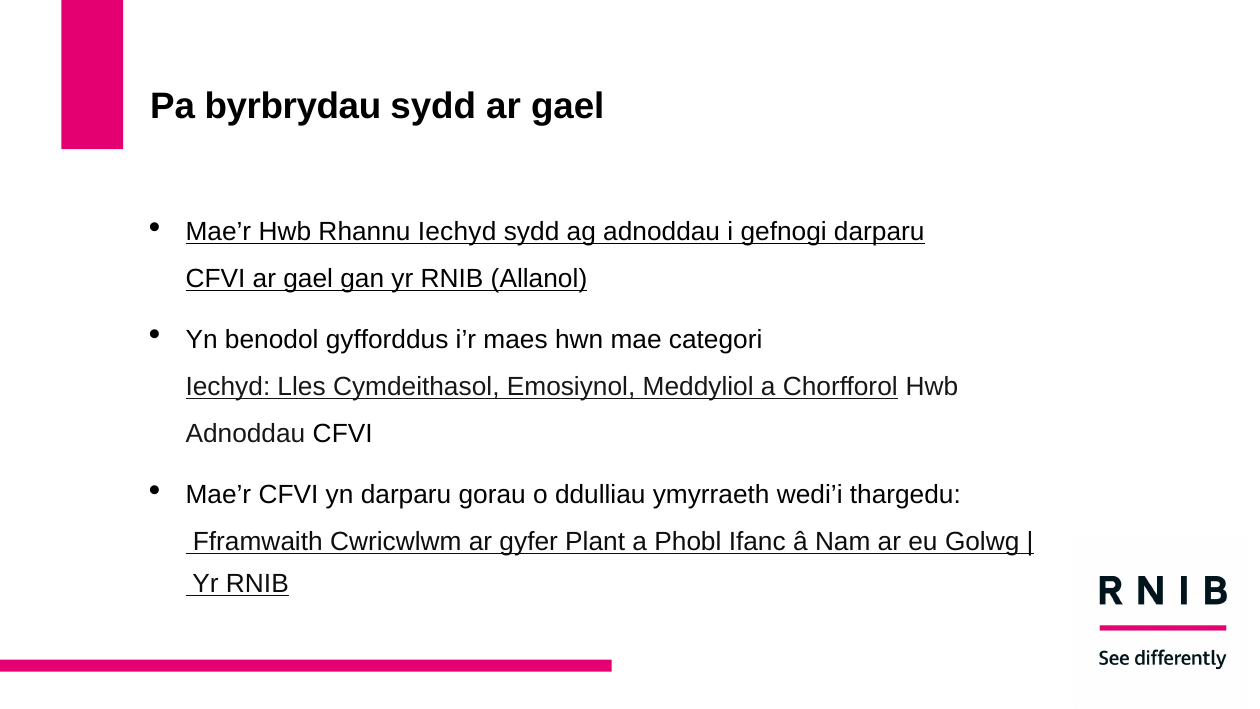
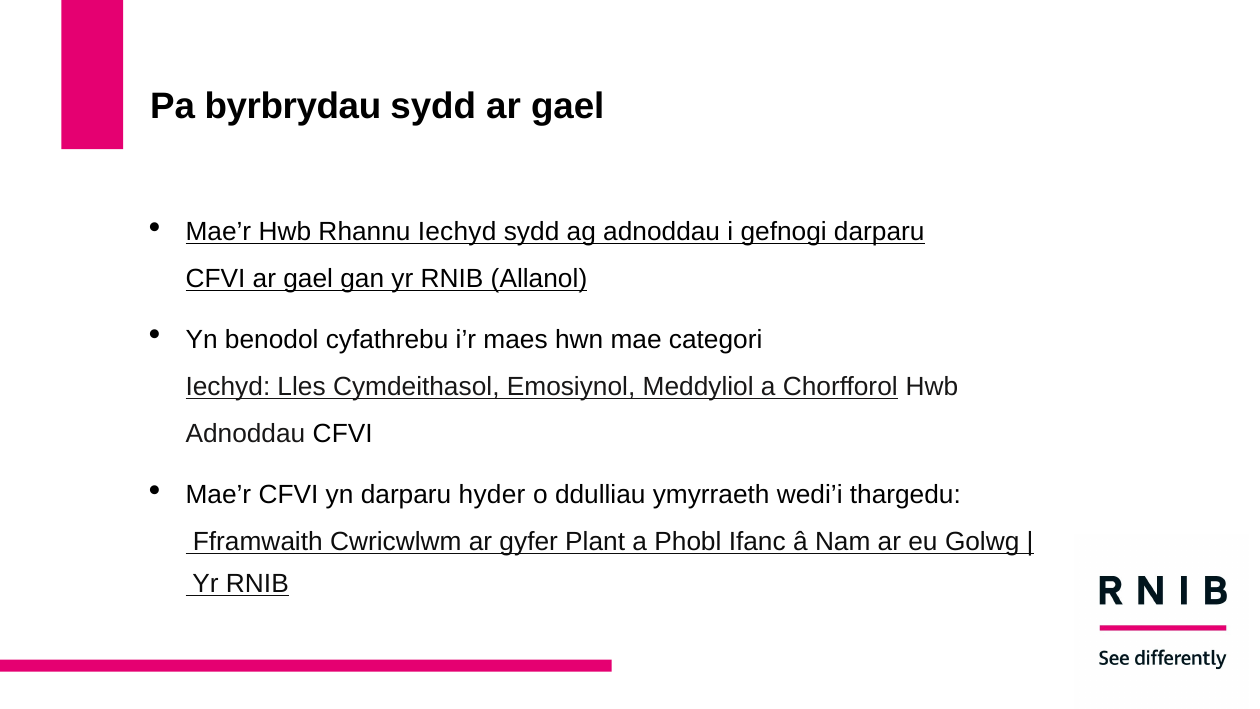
gyfforddus: gyfforddus -> cyfathrebu
gorau: gorau -> hyder
